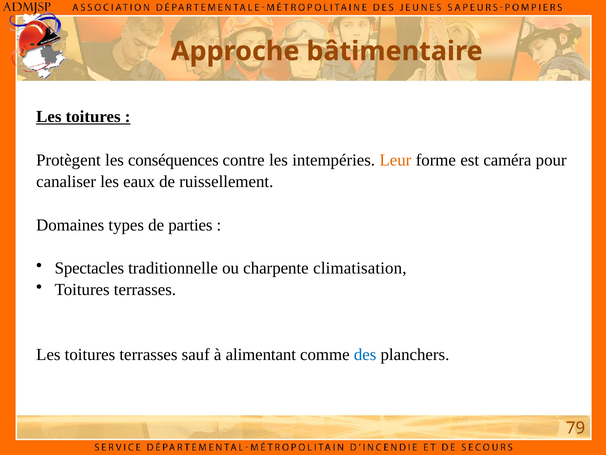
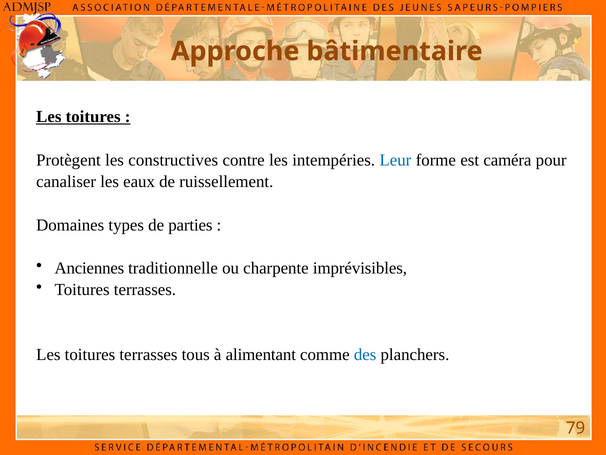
conséquences: conséquences -> constructives
Leur colour: orange -> blue
Spectacles: Spectacles -> Anciennes
climatisation: climatisation -> imprévisibles
sauf: sauf -> tous
